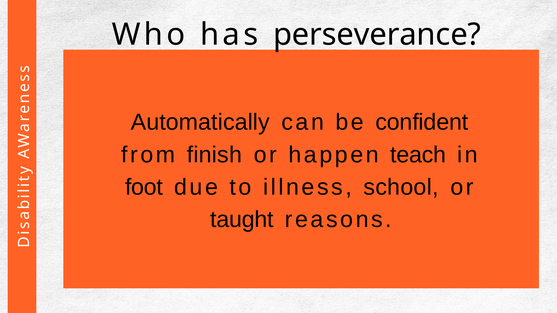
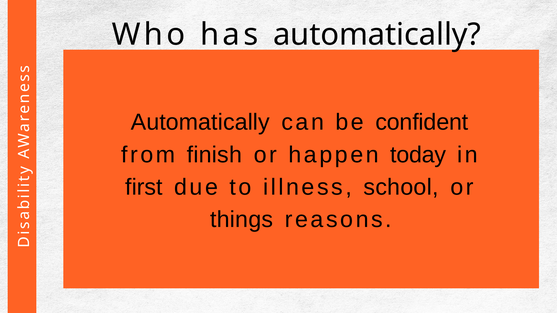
has perseverance: perseverance -> automatically
teach: teach -> today
foot: foot -> first
taught: taught -> things
